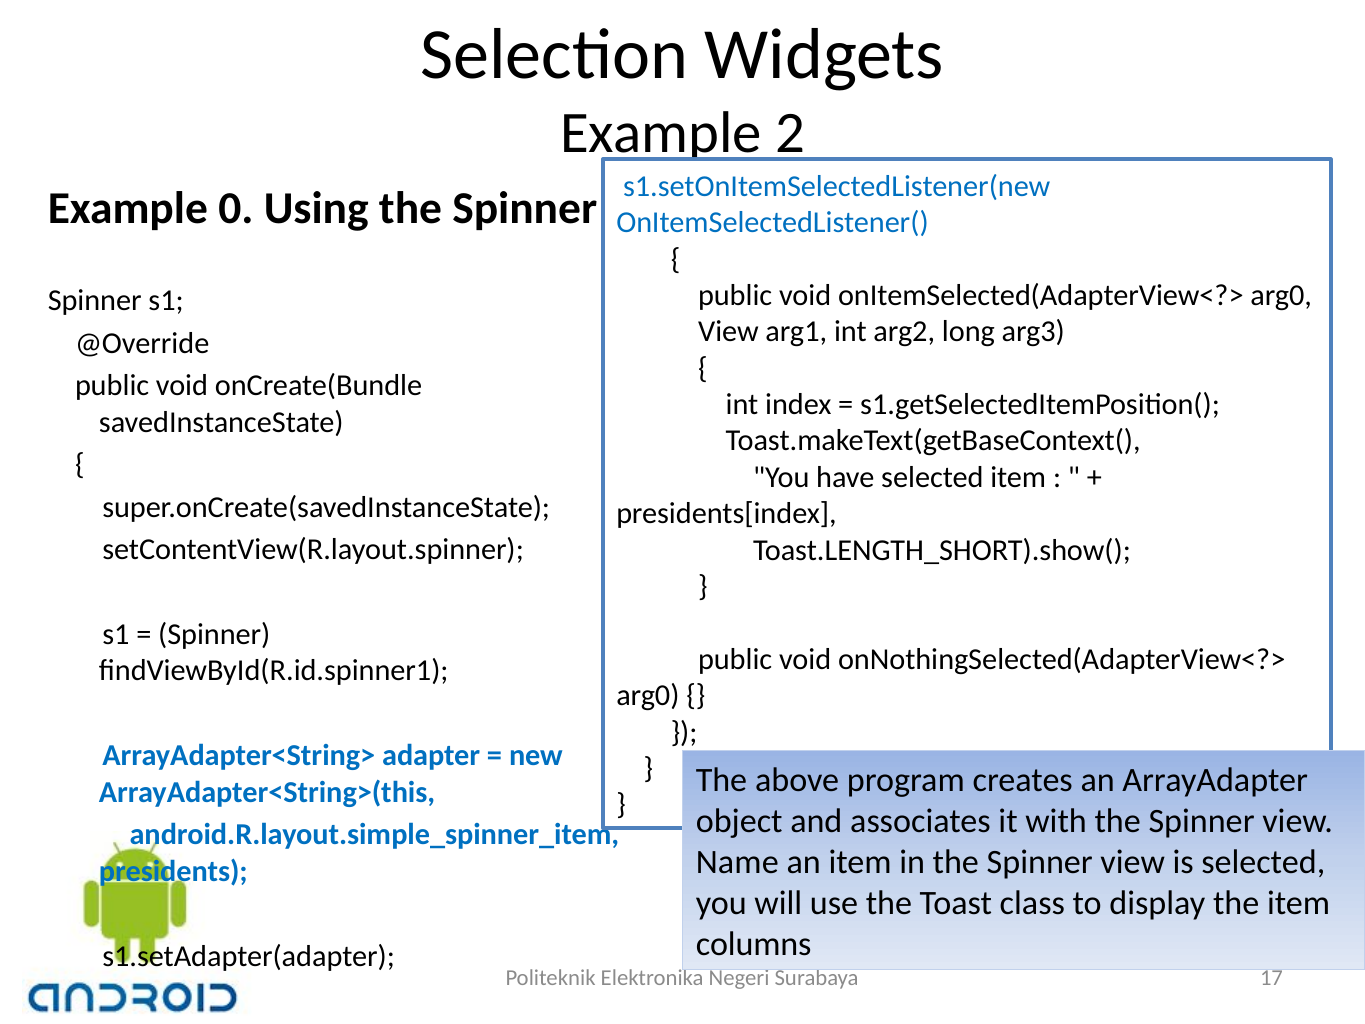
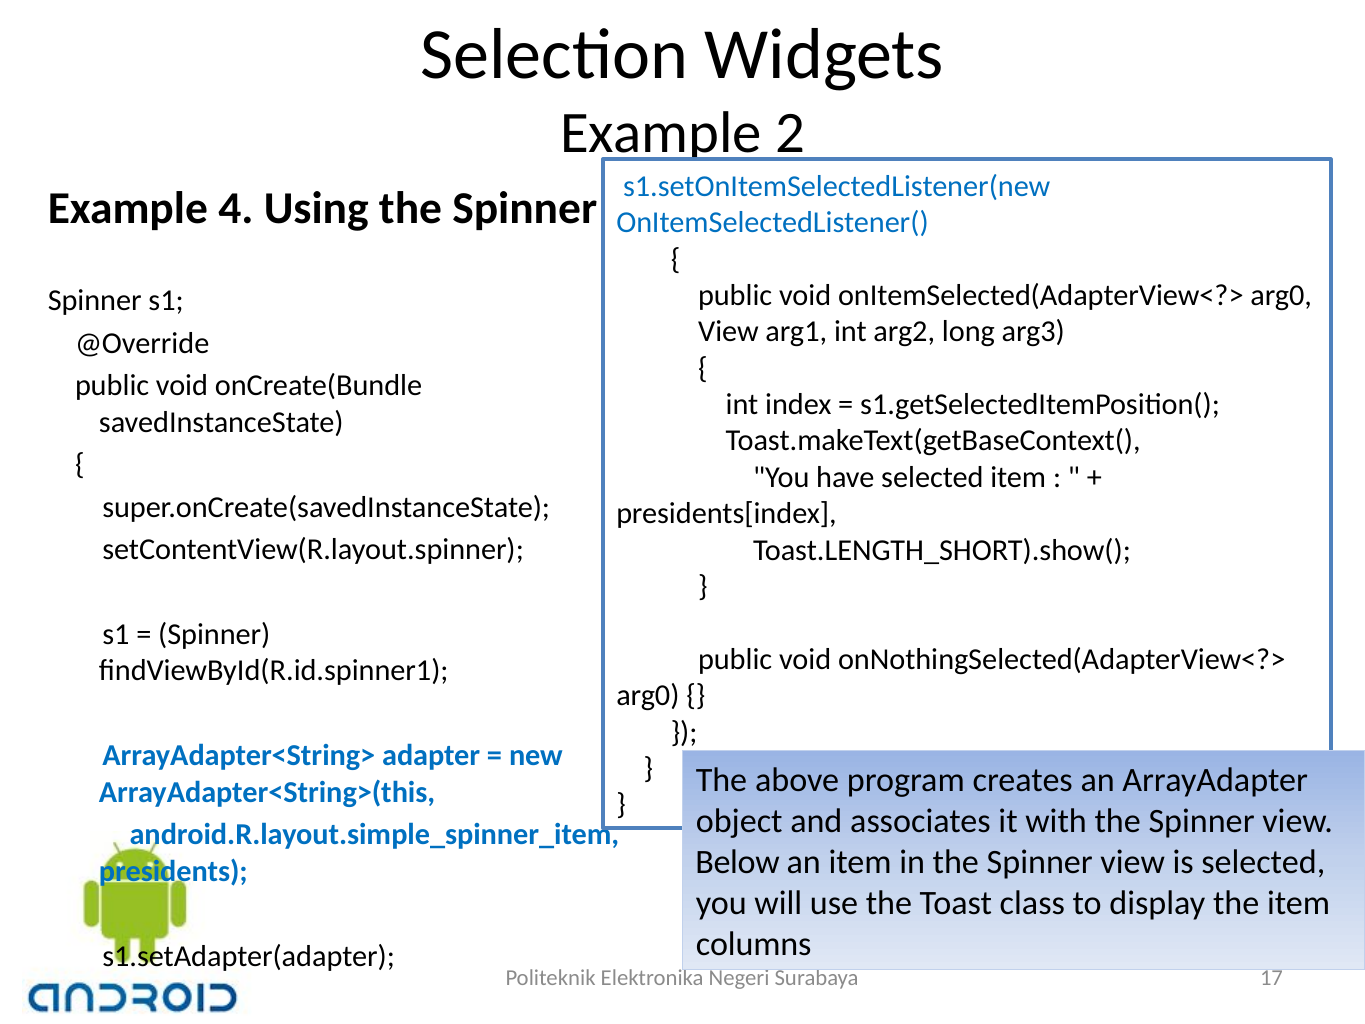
0: 0 -> 4
Name: Name -> Below
